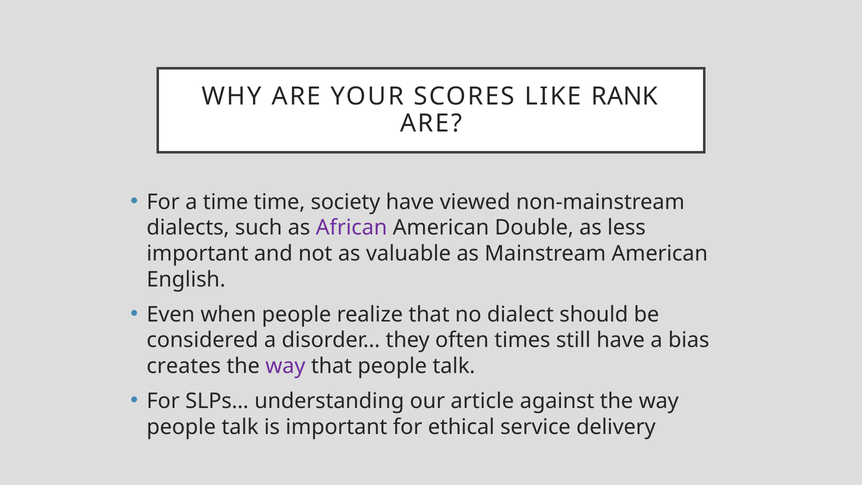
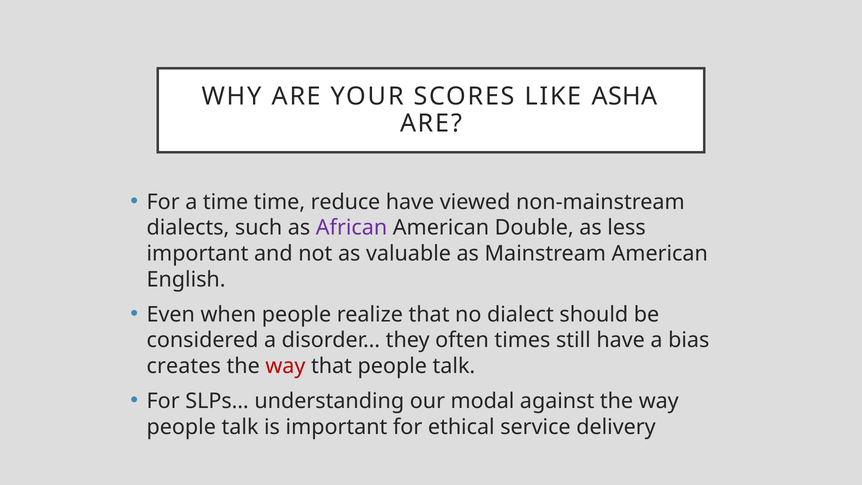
RANK: RANK -> ASHA
society: society -> reduce
way at (285, 366) colour: purple -> red
article: article -> modal
